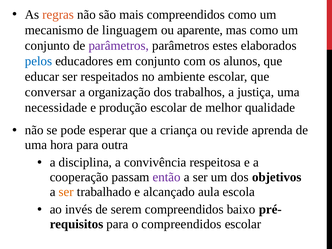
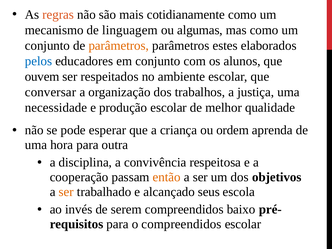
mais compreendidos: compreendidos -> cotidianamente
aparente: aparente -> algumas
parâmetros at (119, 46) colour: purple -> orange
educar: educar -> ouvem
revide: revide -> ordem
então colour: purple -> orange
aula: aula -> seus
